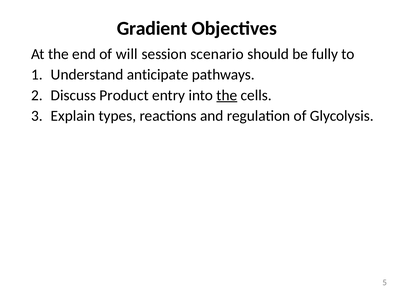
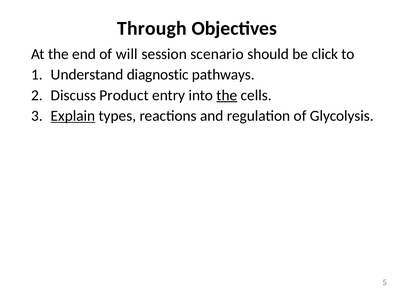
Gradient: Gradient -> Through
fully: fully -> click
anticipate: anticipate -> diagnostic
Explain underline: none -> present
